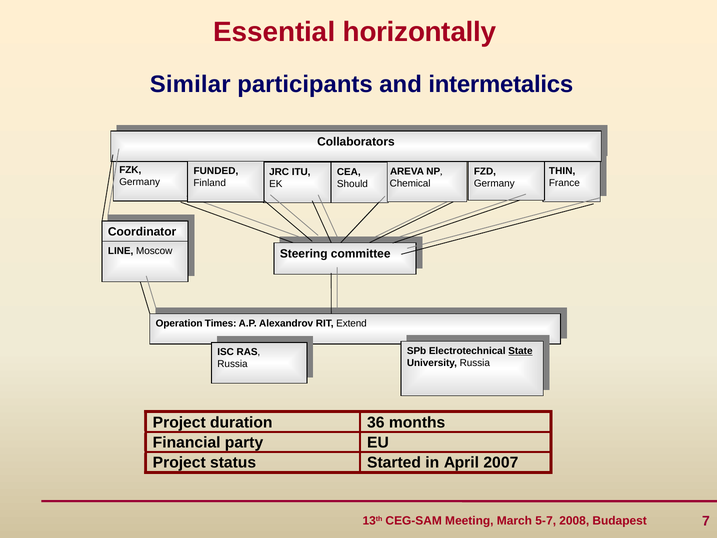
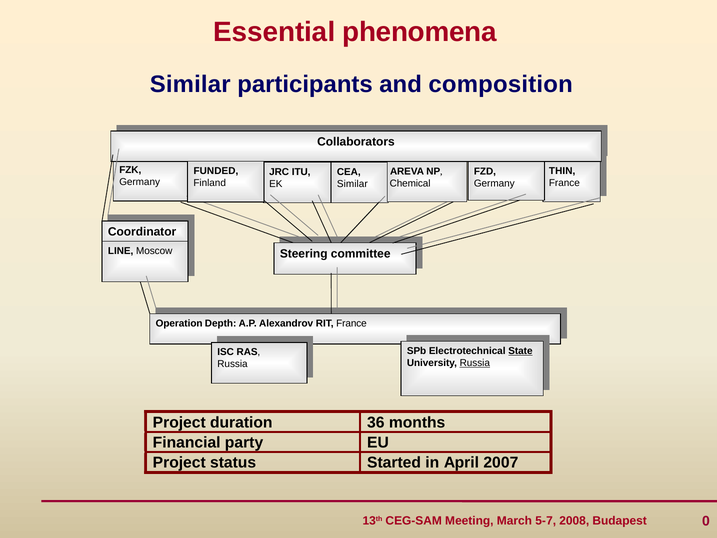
horizontally: horizontally -> phenomena
intermetalics: intermetalics -> composition
Should at (352, 184): Should -> Similar
Times: Times -> Depth
RIT Extend: Extend -> France
Russia at (475, 363) underline: none -> present
7: 7 -> 0
